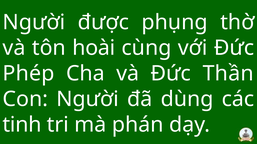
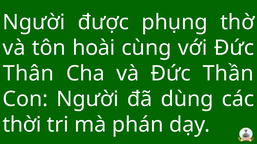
Phép: Phép -> Thân
tinh: tinh -> thời
